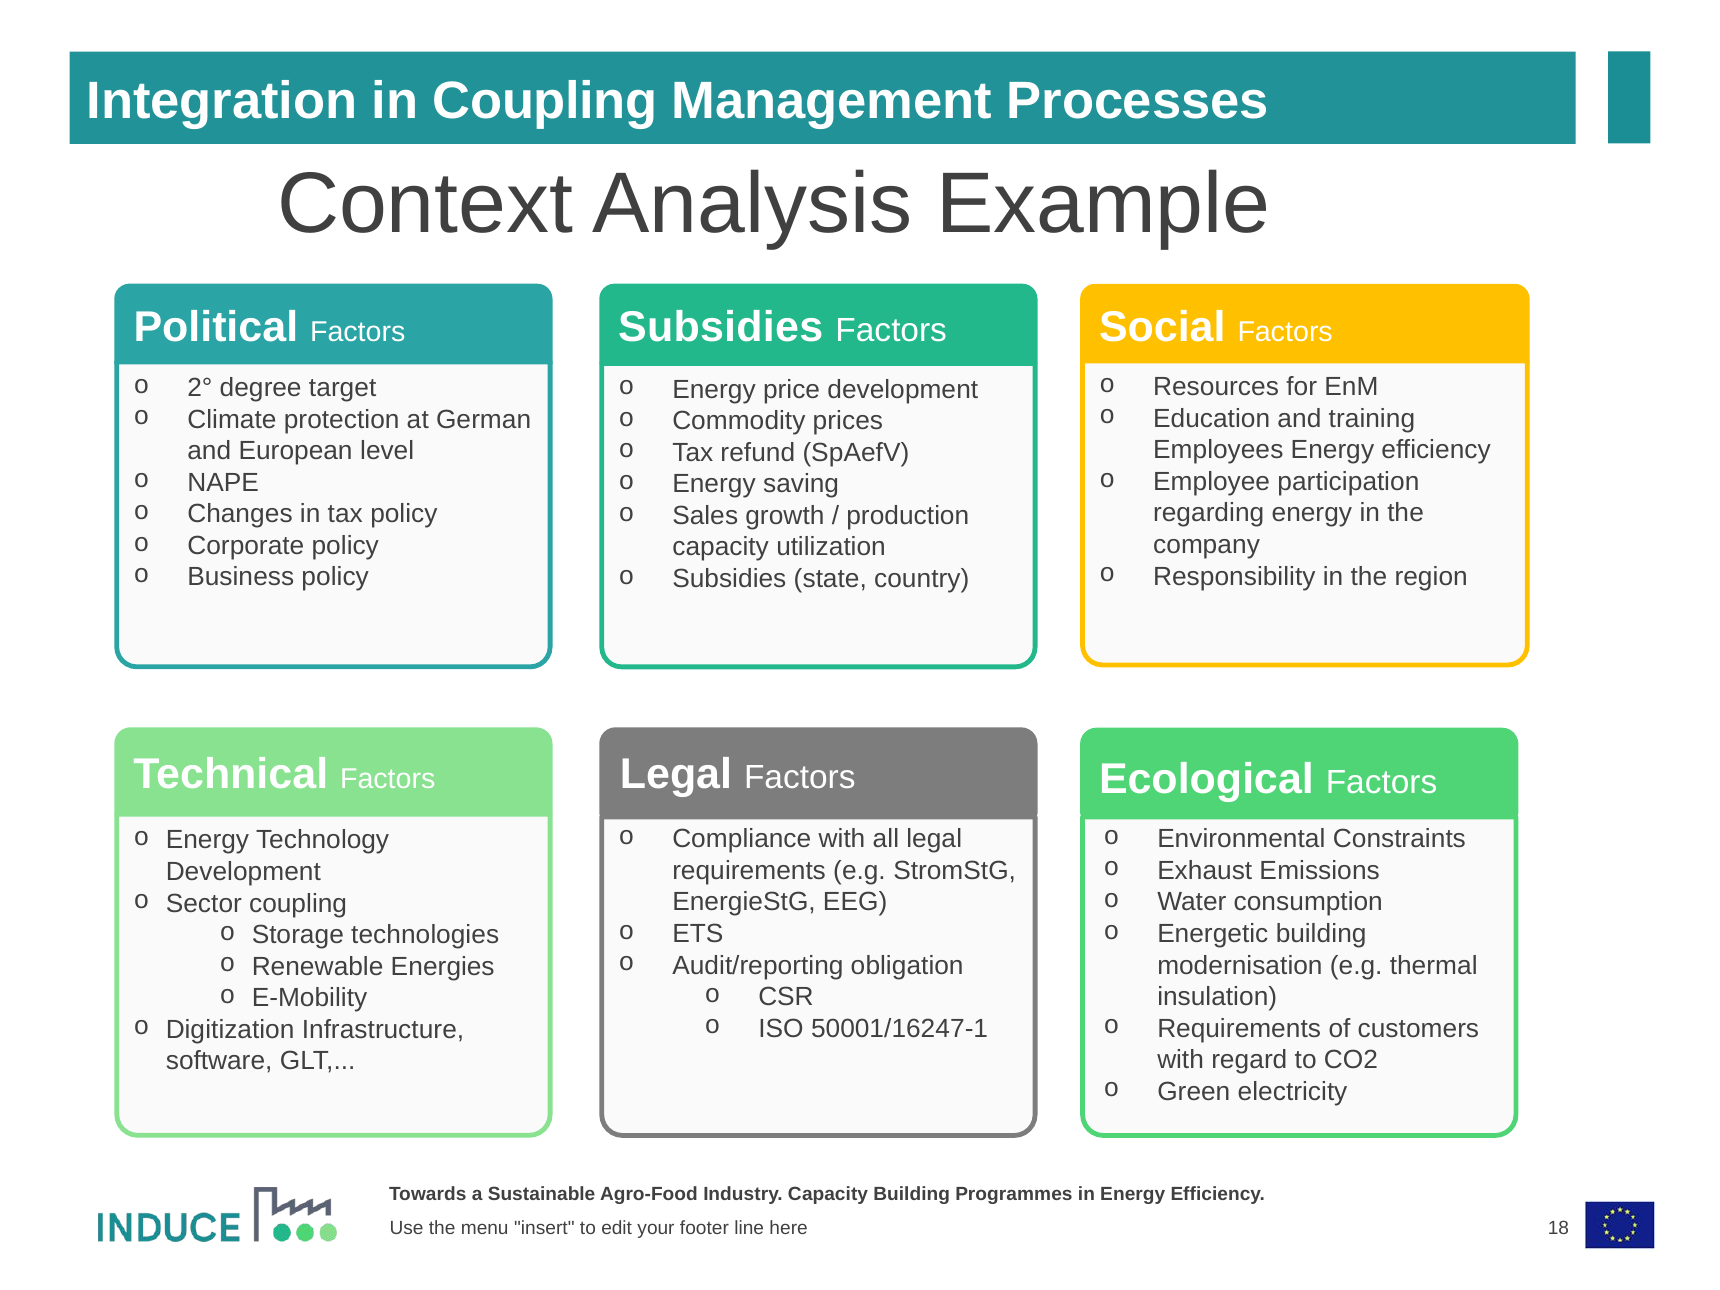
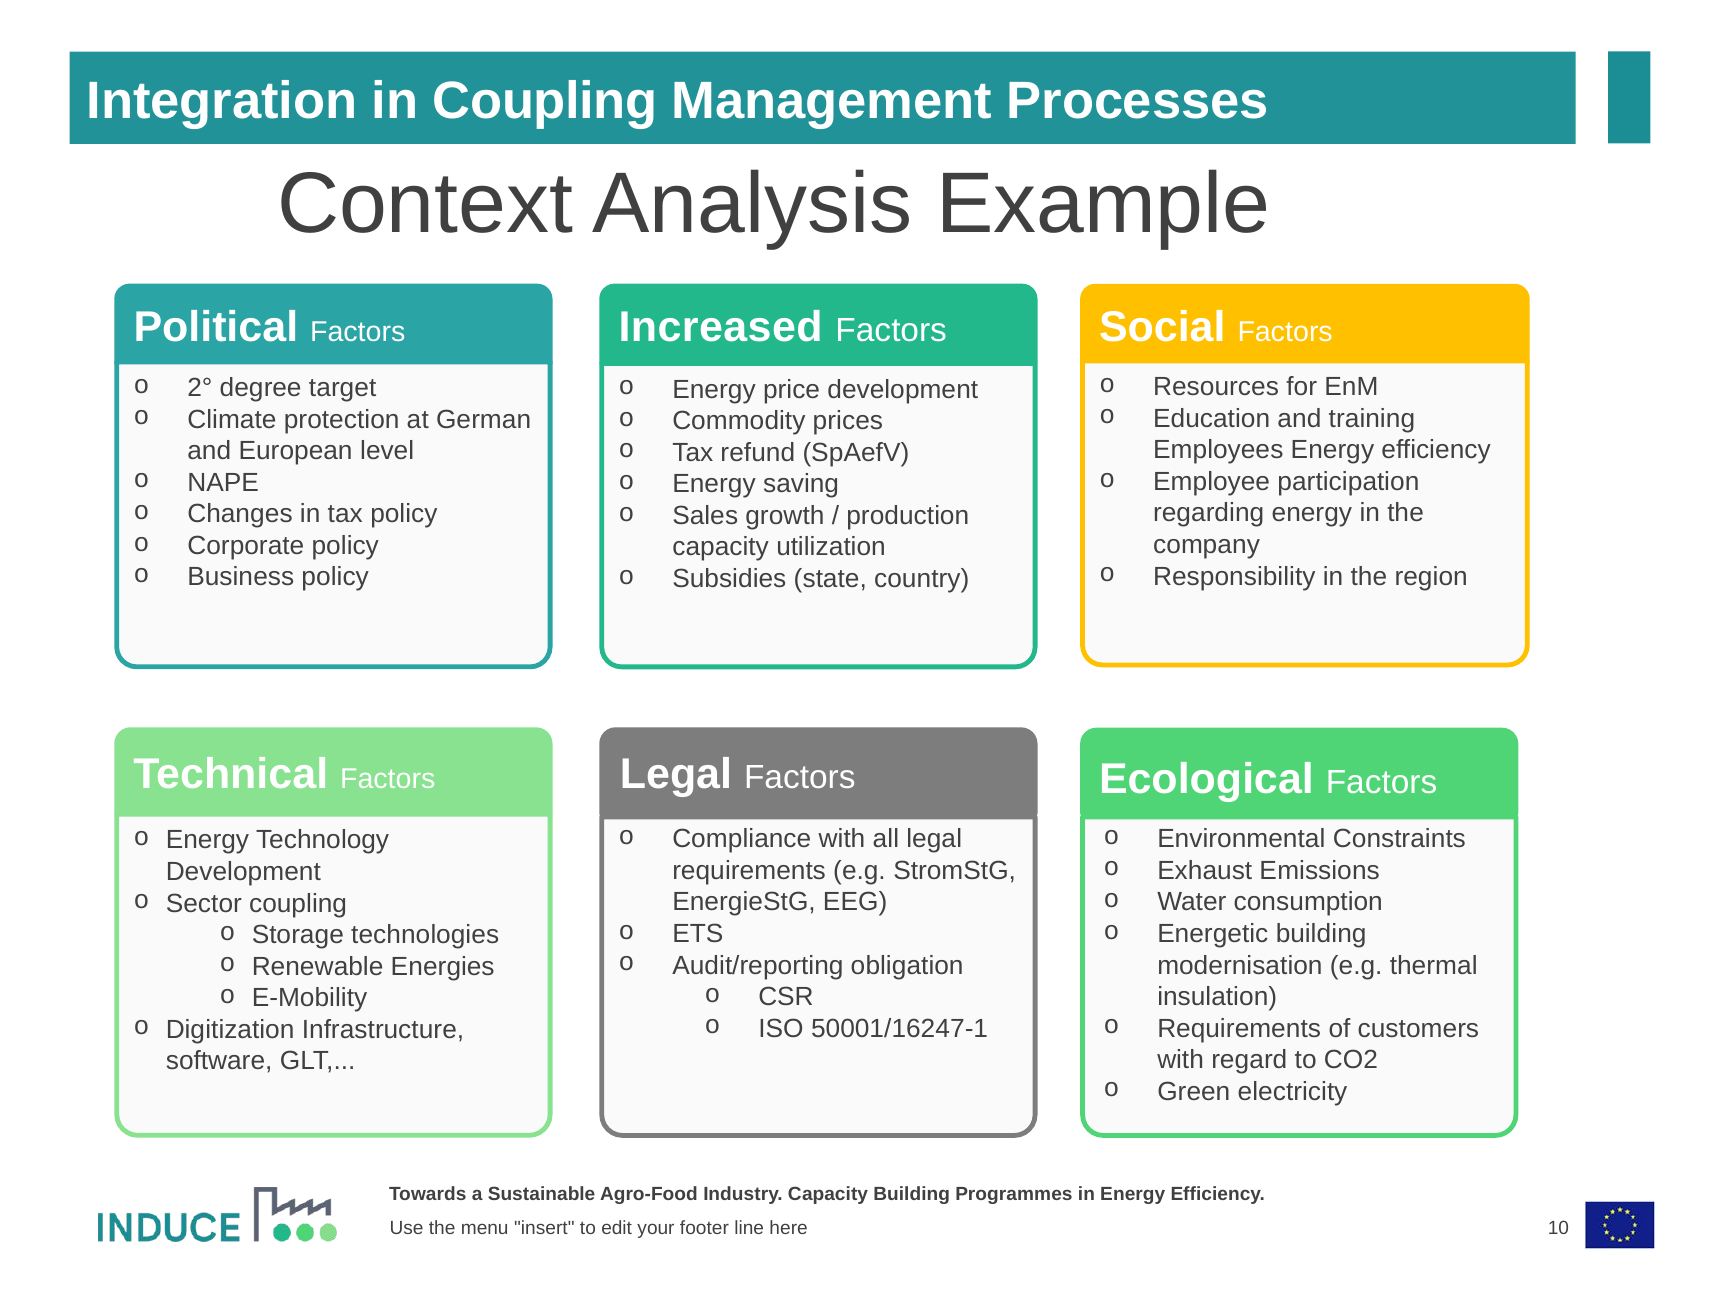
Factors Subsidies: Subsidies -> Increased
18: 18 -> 10
